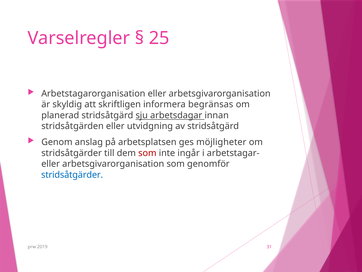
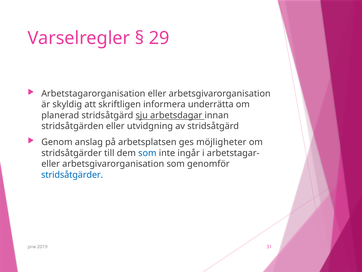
25: 25 -> 29
begränsas: begränsas -> underrätta
som at (147, 153) colour: red -> blue
